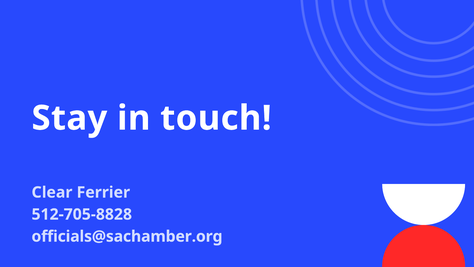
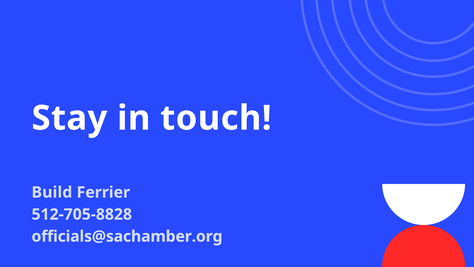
Clear: Clear -> Build
